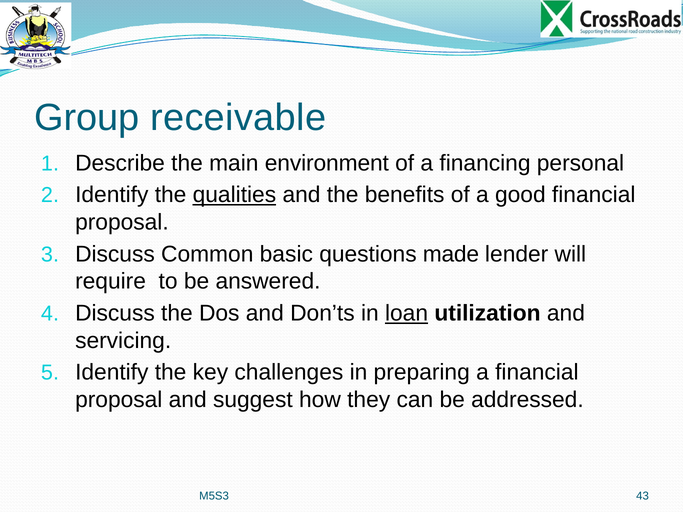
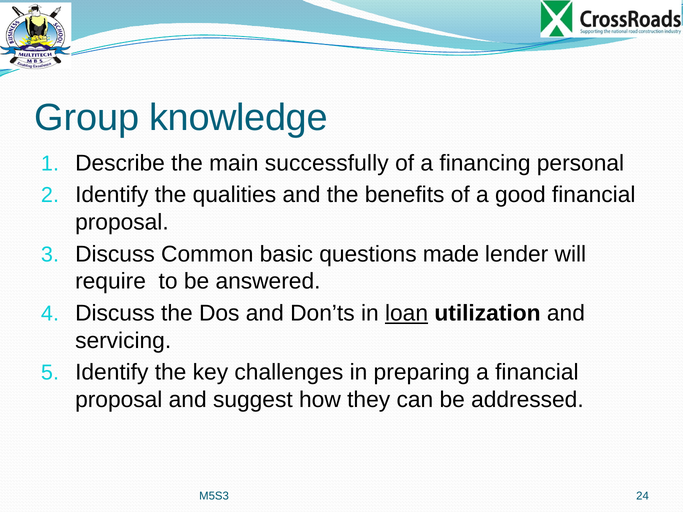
receivable: receivable -> knowledge
environment: environment -> successfully
qualities underline: present -> none
43: 43 -> 24
